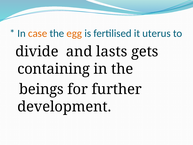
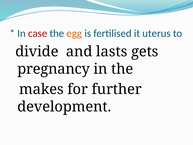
case colour: orange -> red
containing: containing -> pregnancy
beings: beings -> makes
